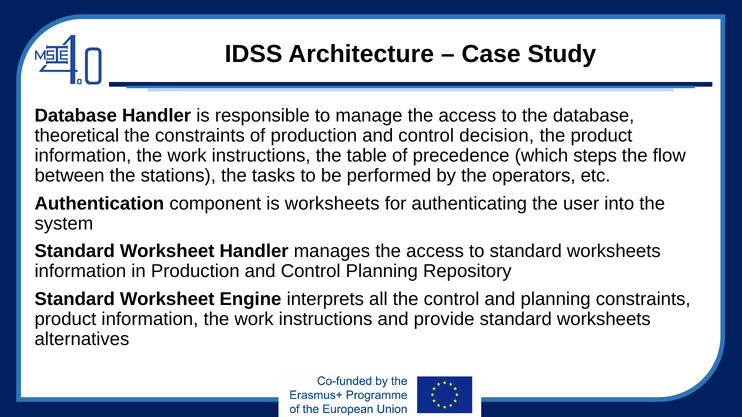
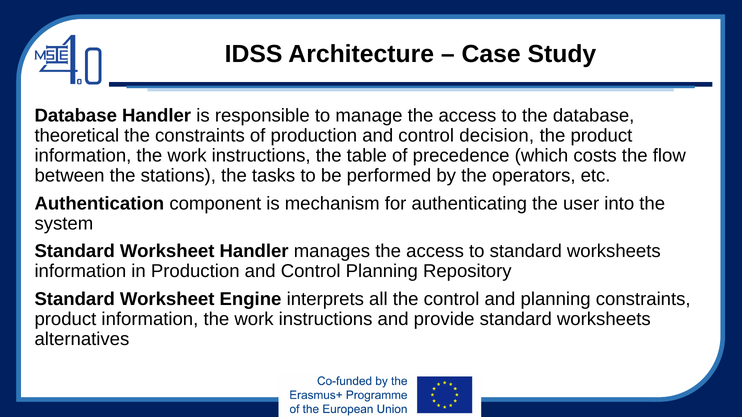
steps: steps -> costs
is worksheets: worksheets -> mechanism
